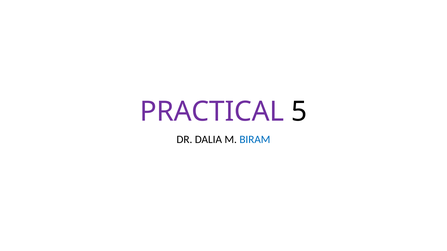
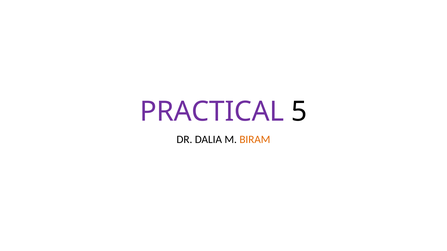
BIRAM colour: blue -> orange
